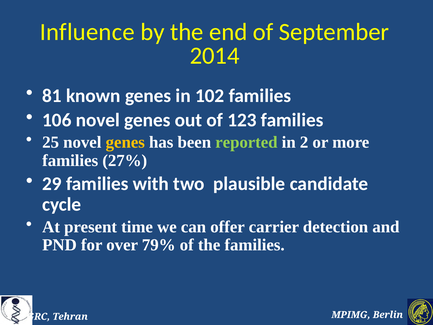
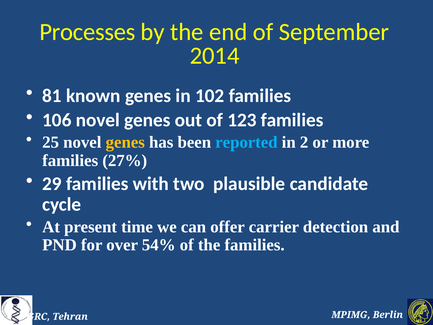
Influence: Influence -> Processes
reported colour: light green -> light blue
79%: 79% -> 54%
